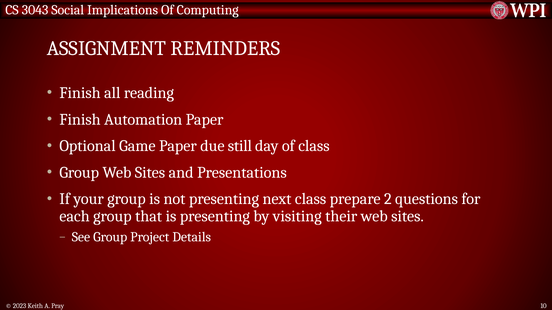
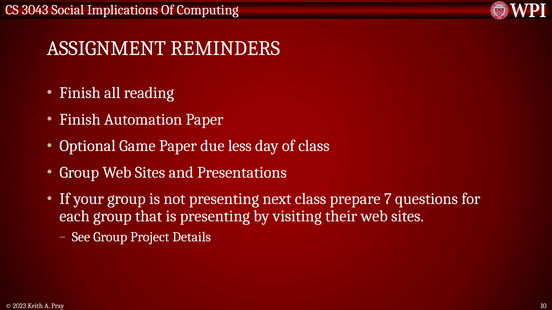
still: still -> less
2: 2 -> 7
